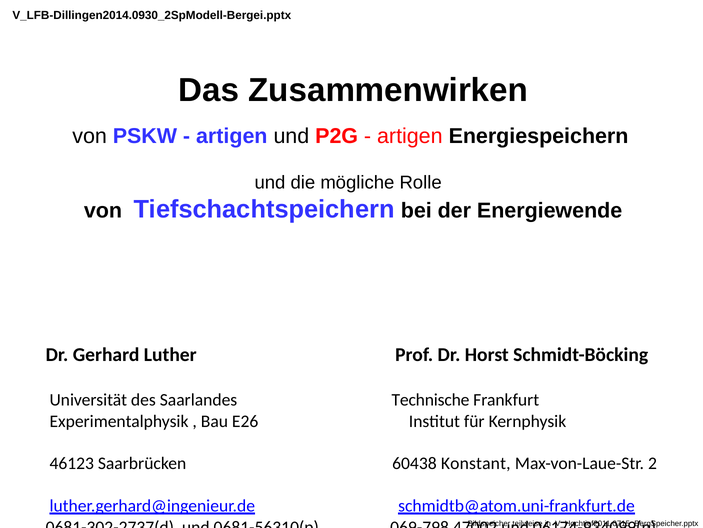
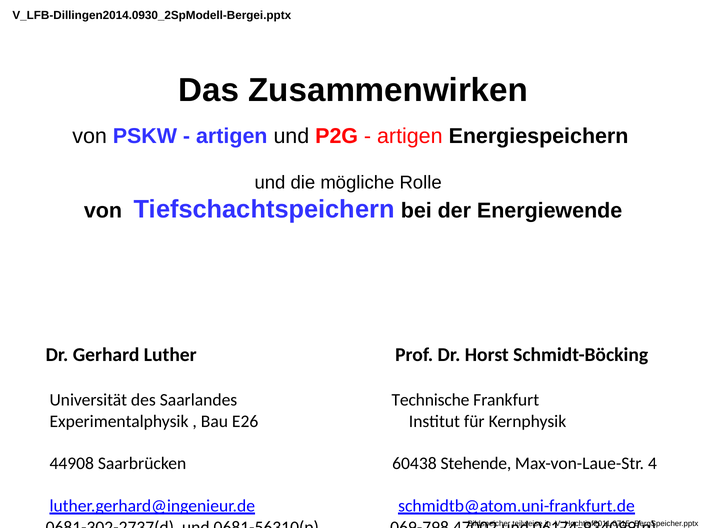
46123: 46123 -> 44908
Konstant: Konstant -> Stehende
2: 2 -> 4
